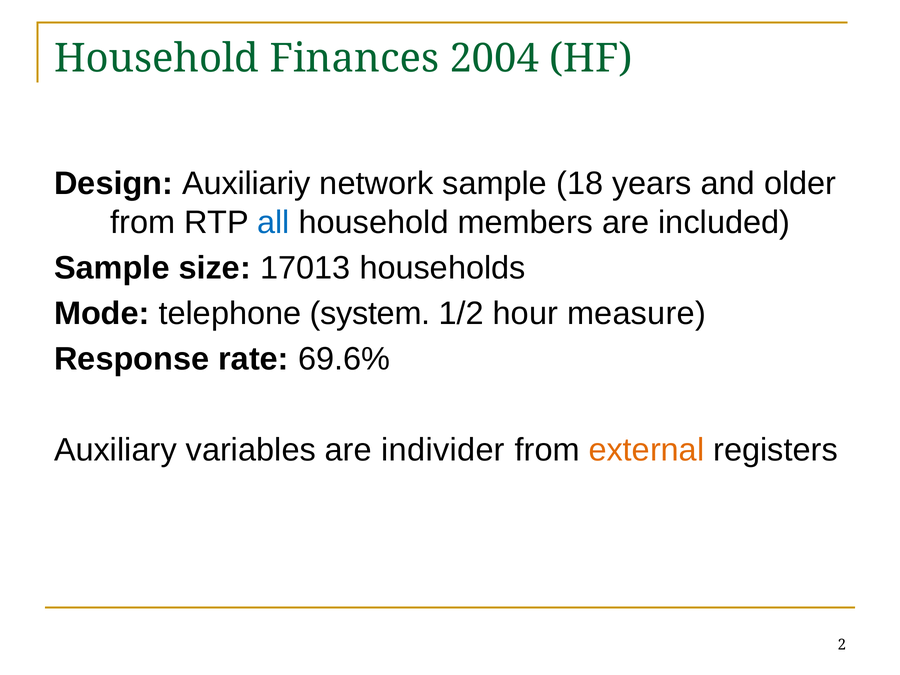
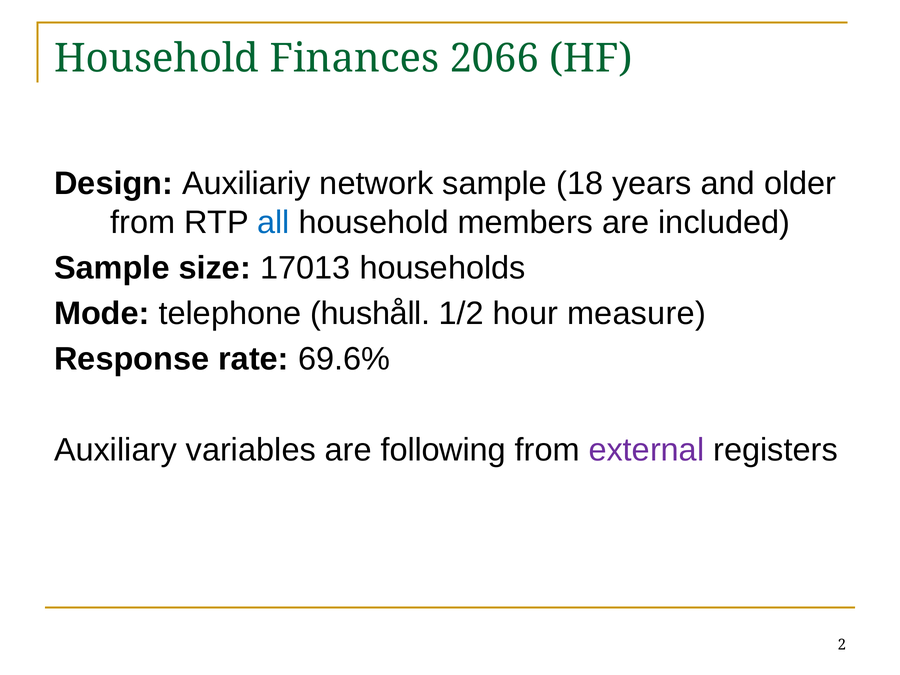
2004: 2004 -> 2066
system: system -> hushåll
individer: individer -> following
external colour: orange -> purple
